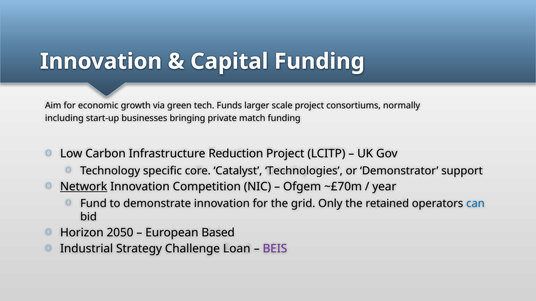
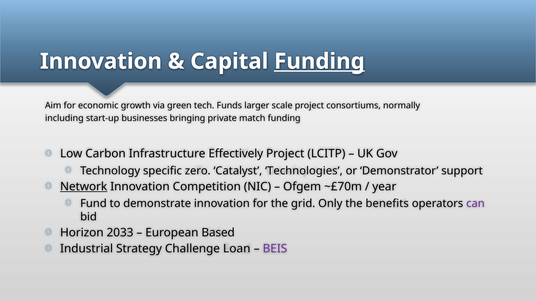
Funding at (319, 61) underline: none -> present
Reduction: Reduction -> Effectively
core: core -> zero
retained: retained -> benefits
can colour: blue -> purple
2050: 2050 -> 2033
